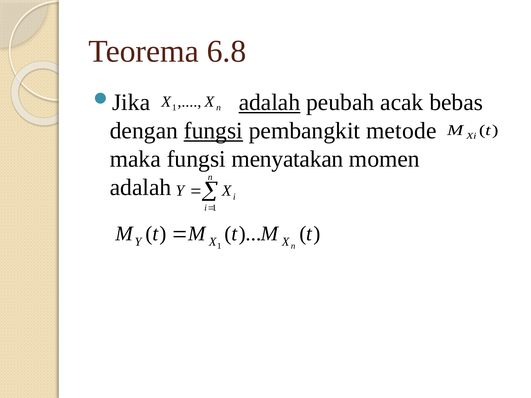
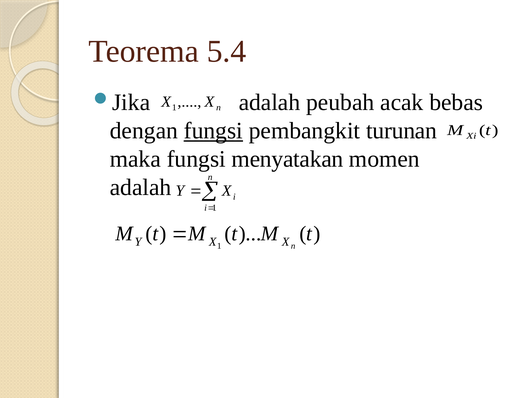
6.8: 6.8 -> 5.4
adalah at (269, 103) underline: present -> none
metode: metode -> turunan
